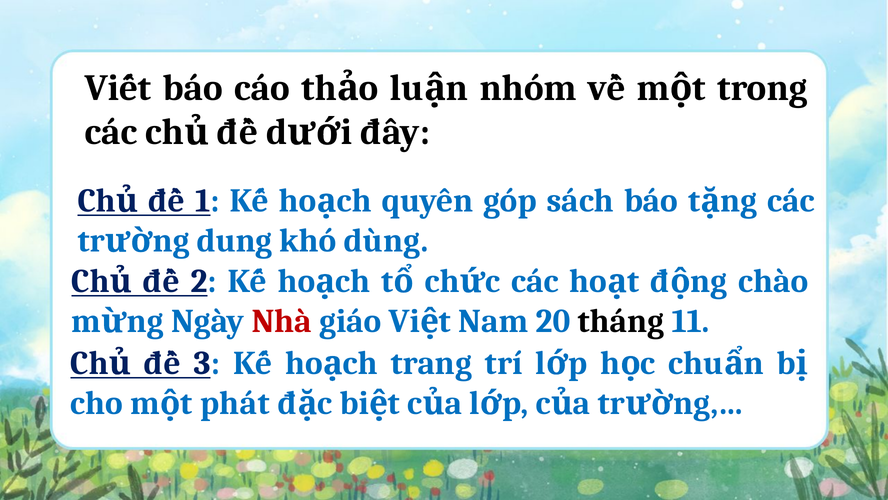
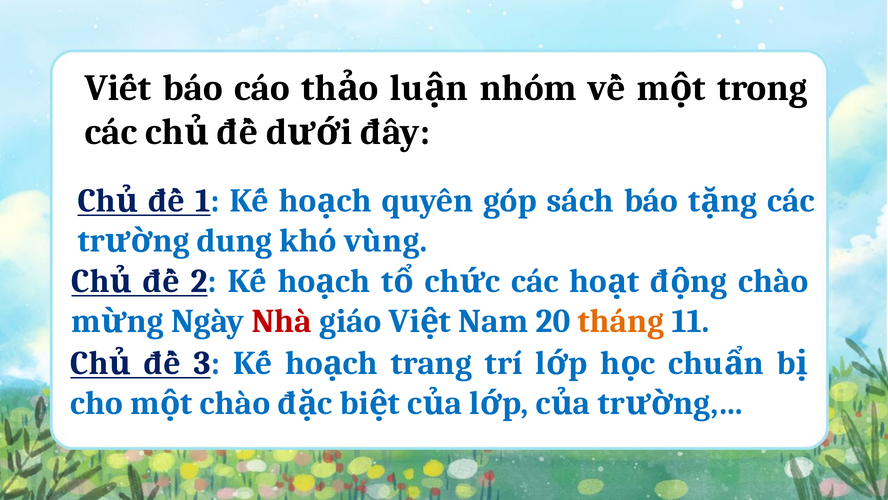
dùng: dùng -> vùng
tháng colour: black -> orange
phát at (235, 403): phát -> chào
